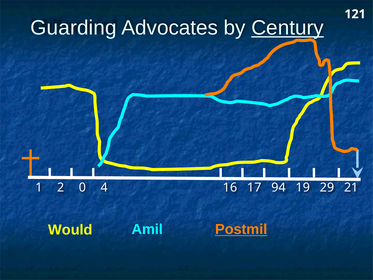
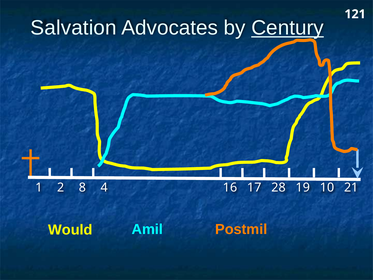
Guarding: Guarding -> Salvation
0: 0 -> 8
94: 94 -> 28
29: 29 -> 10
Postmil underline: present -> none
